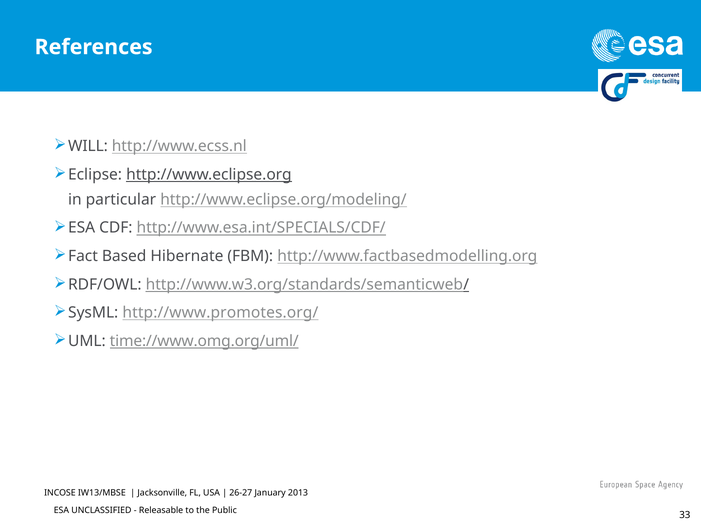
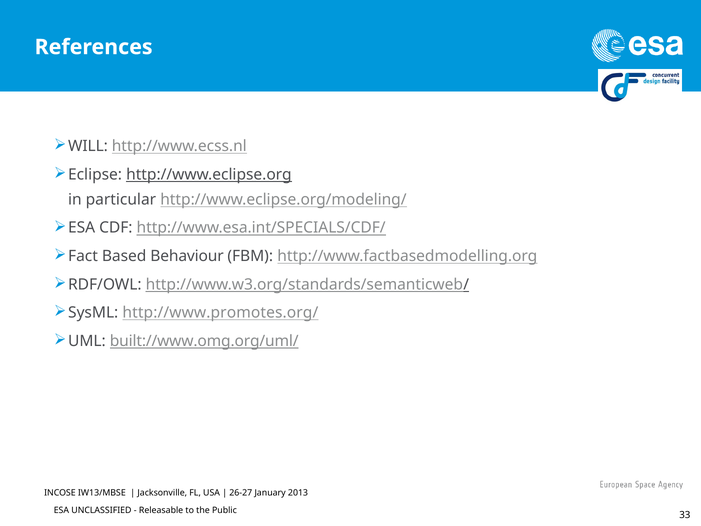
Hibernate: Hibernate -> Behaviour
time://www.omg.org/uml/: time://www.omg.org/uml/ -> built://www.omg.org/uml/
